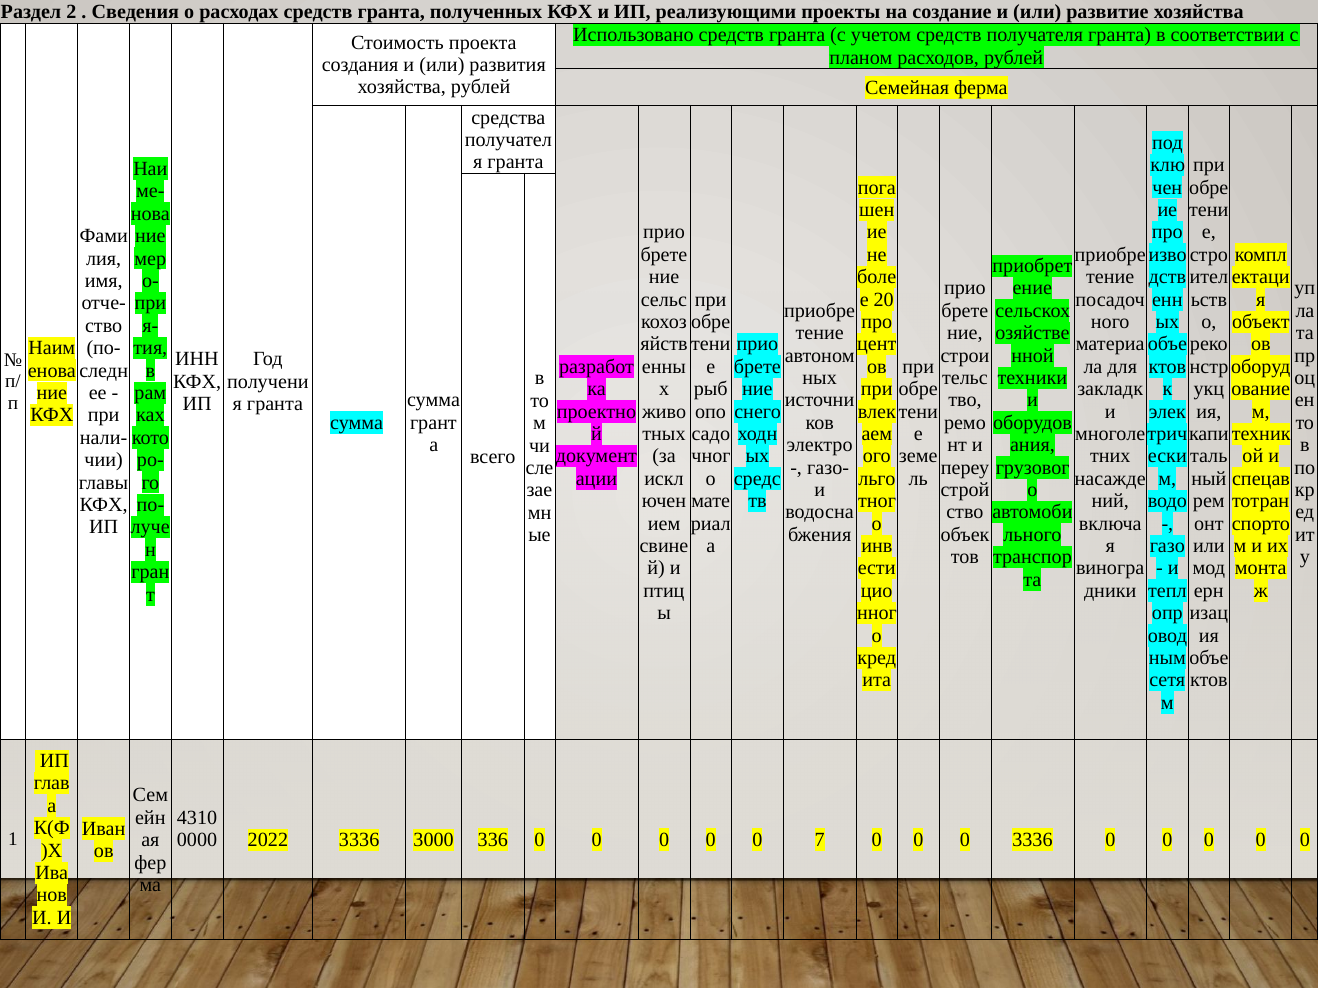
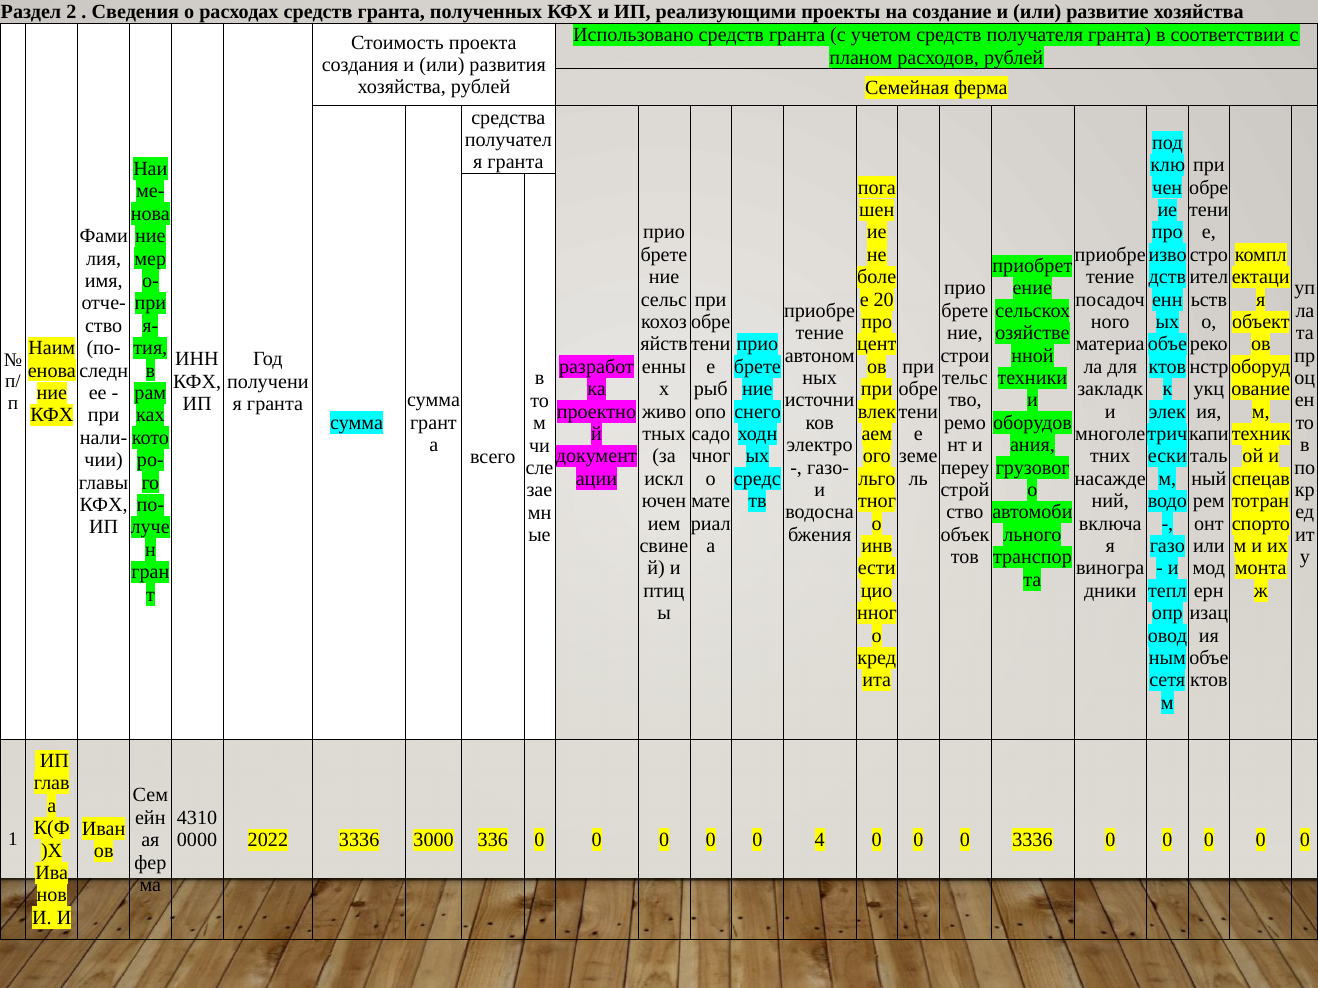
7: 7 -> 4
